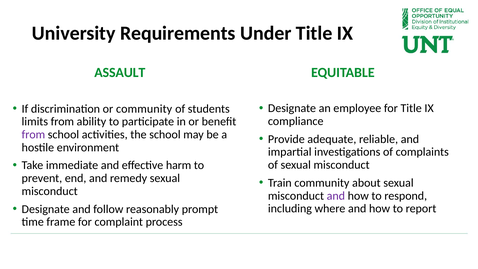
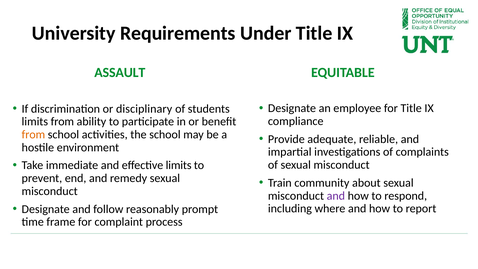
or community: community -> disciplinary
from at (33, 134) colour: purple -> orange
effective harm: harm -> limits
